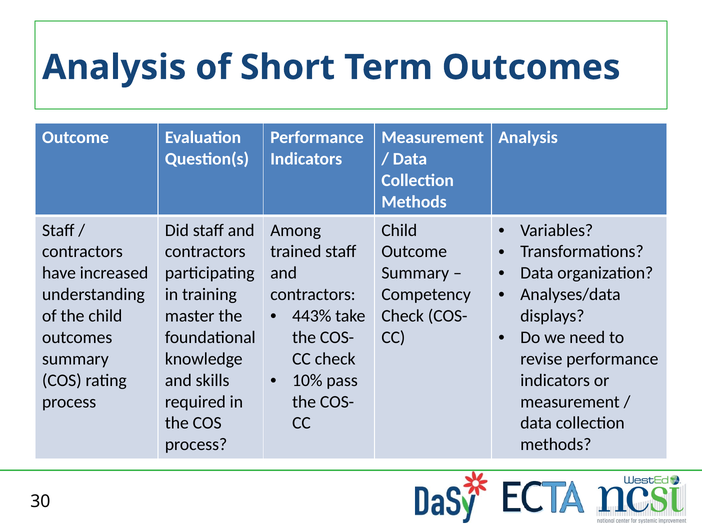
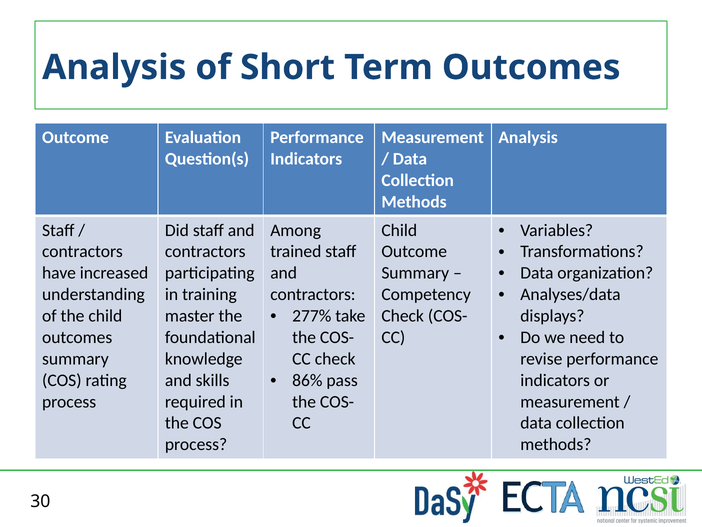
443%: 443% -> 277%
10%: 10% -> 86%
